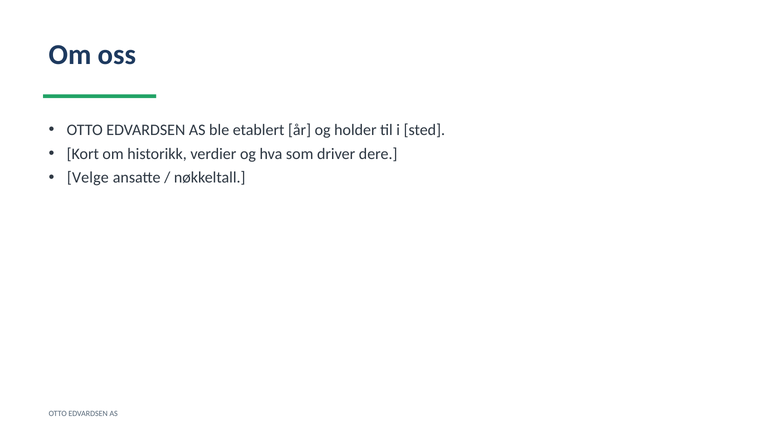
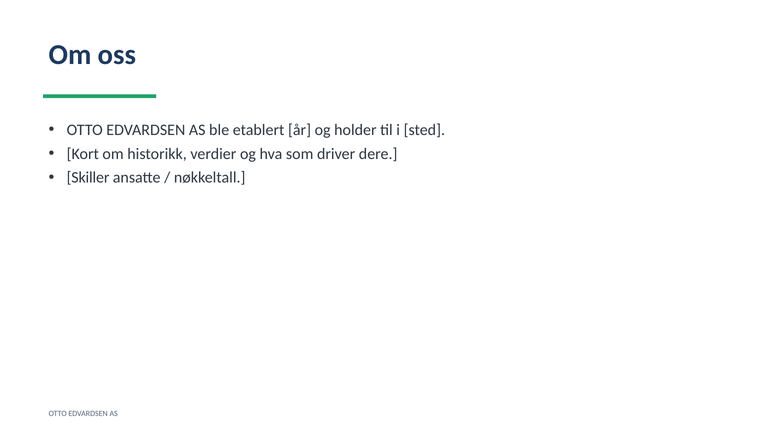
Velge: Velge -> Skiller
